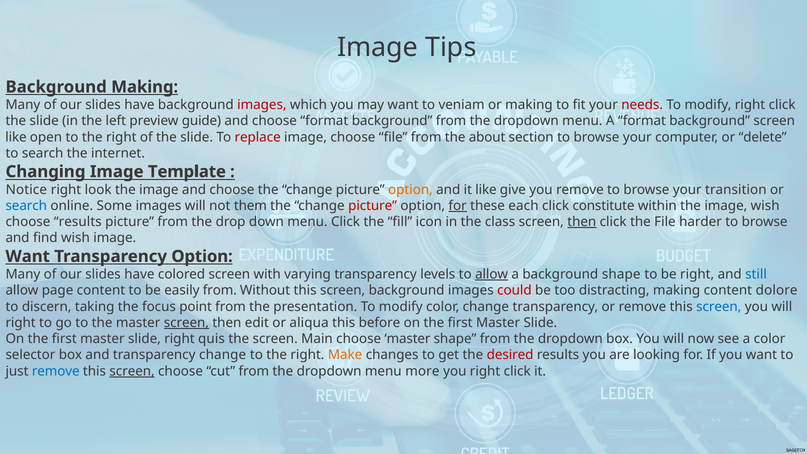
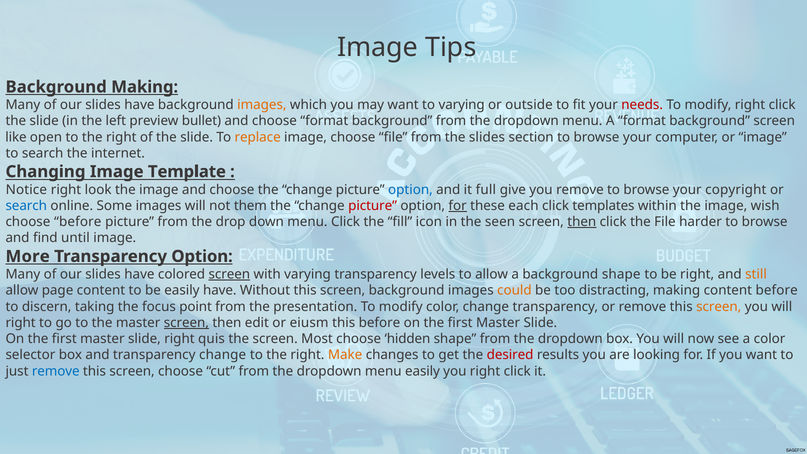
images at (262, 105) colour: red -> orange
to veniam: veniam -> varying
or making: making -> outside
guide: guide -> bullet
replace colour: red -> orange
the about: about -> slides
or delete: delete -> image
option at (410, 190) colour: orange -> blue
it like: like -> full
transition: transition -> copyright
constitute: constitute -> templates
choose results: results -> before
class: class -> seen
find wish: wish -> until
Want at (28, 256): Want -> More
screen at (229, 274) underline: none -> present
allow at (492, 274) underline: present -> none
still colour: blue -> orange
easily from: from -> have
could colour: red -> orange
content dolore: dolore -> before
screen at (719, 307) colour: blue -> orange
aliqua: aliqua -> eiusm
Main: Main -> Most
choose master: master -> hidden
screen at (132, 371) underline: present -> none
menu more: more -> easily
